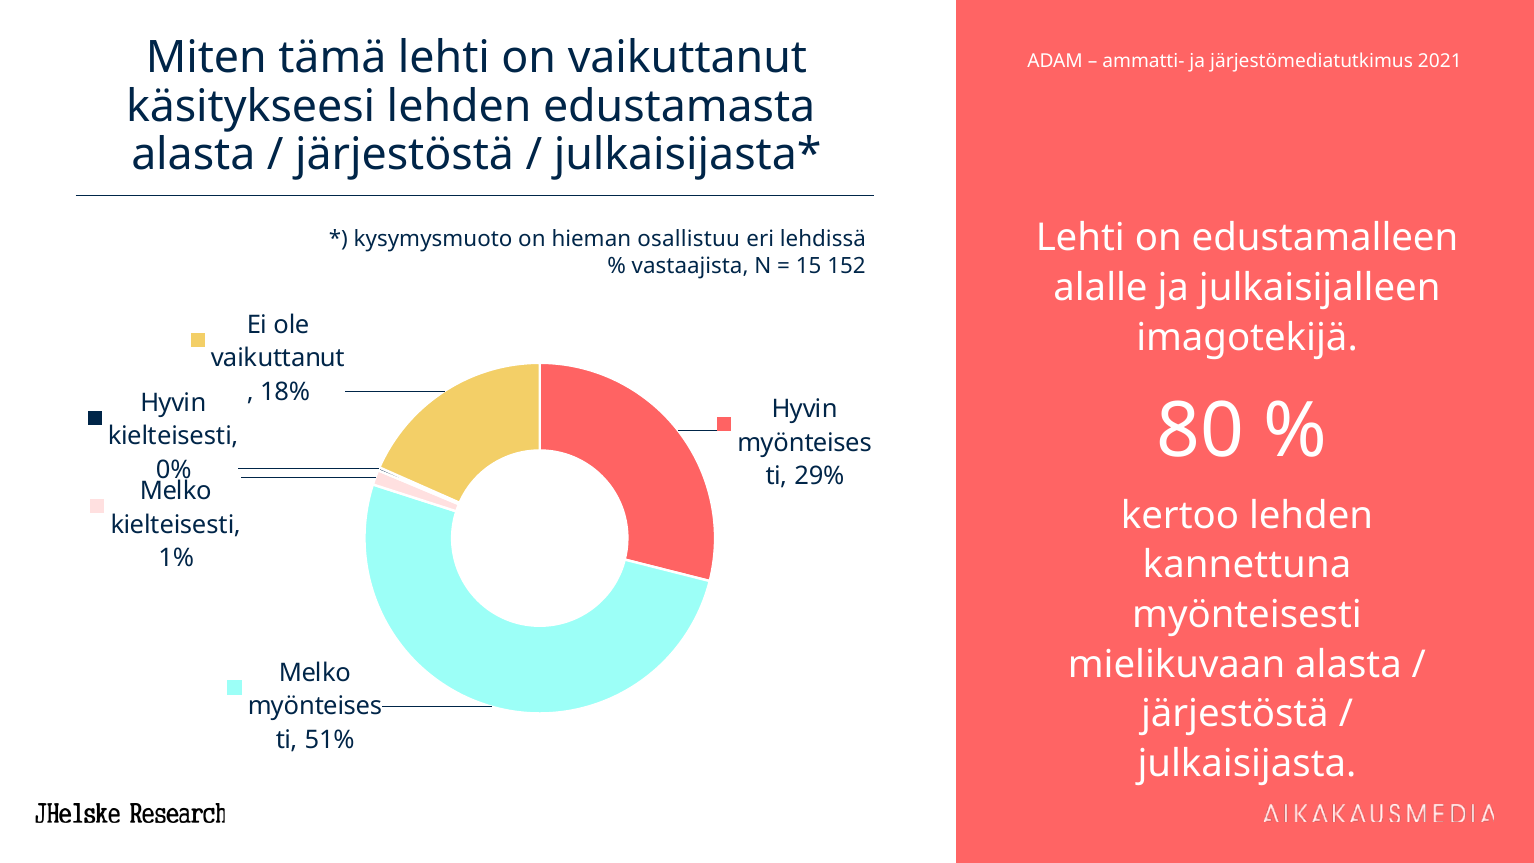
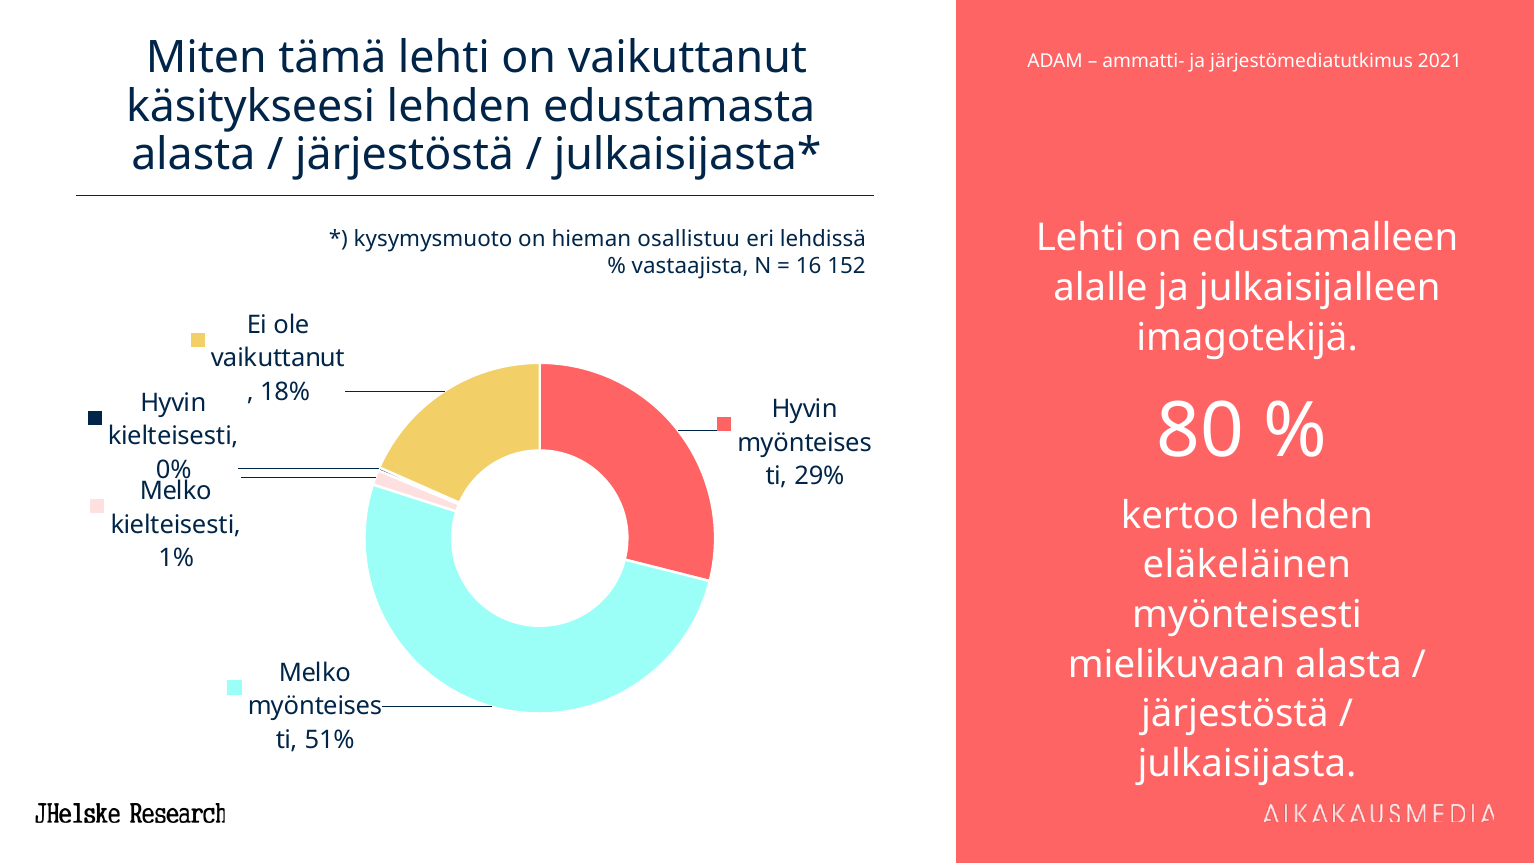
15: 15 -> 16
kannettuna: kannettuna -> eläkeläinen
